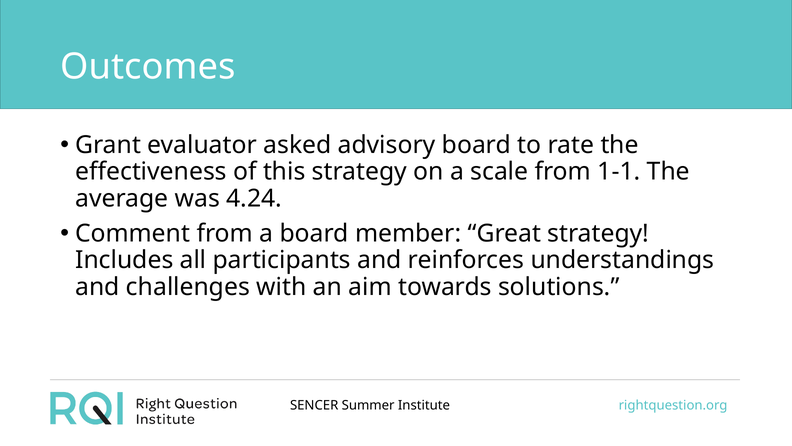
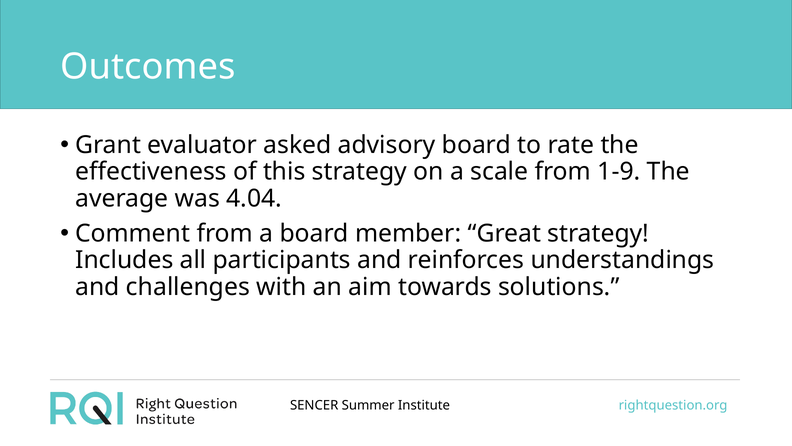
1-1: 1-1 -> 1-9
4.24: 4.24 -> 4.04
